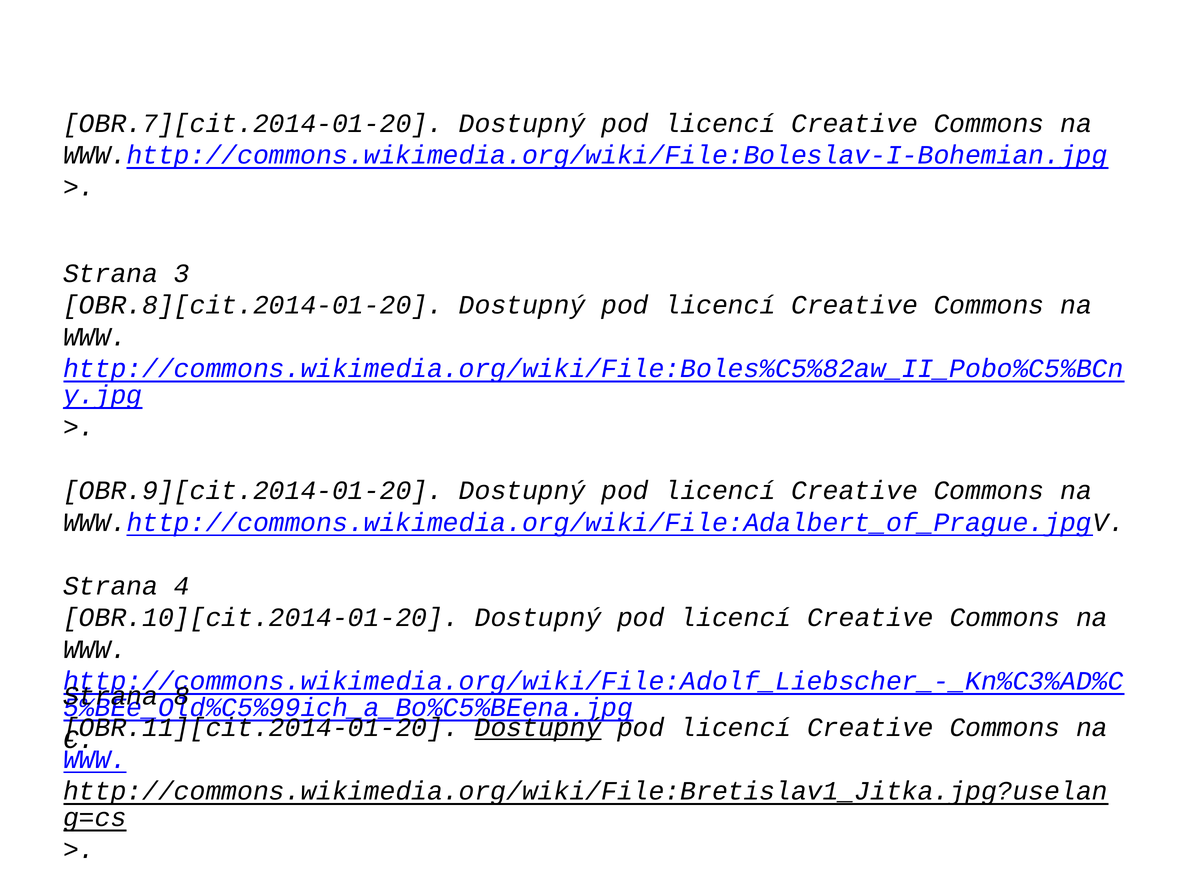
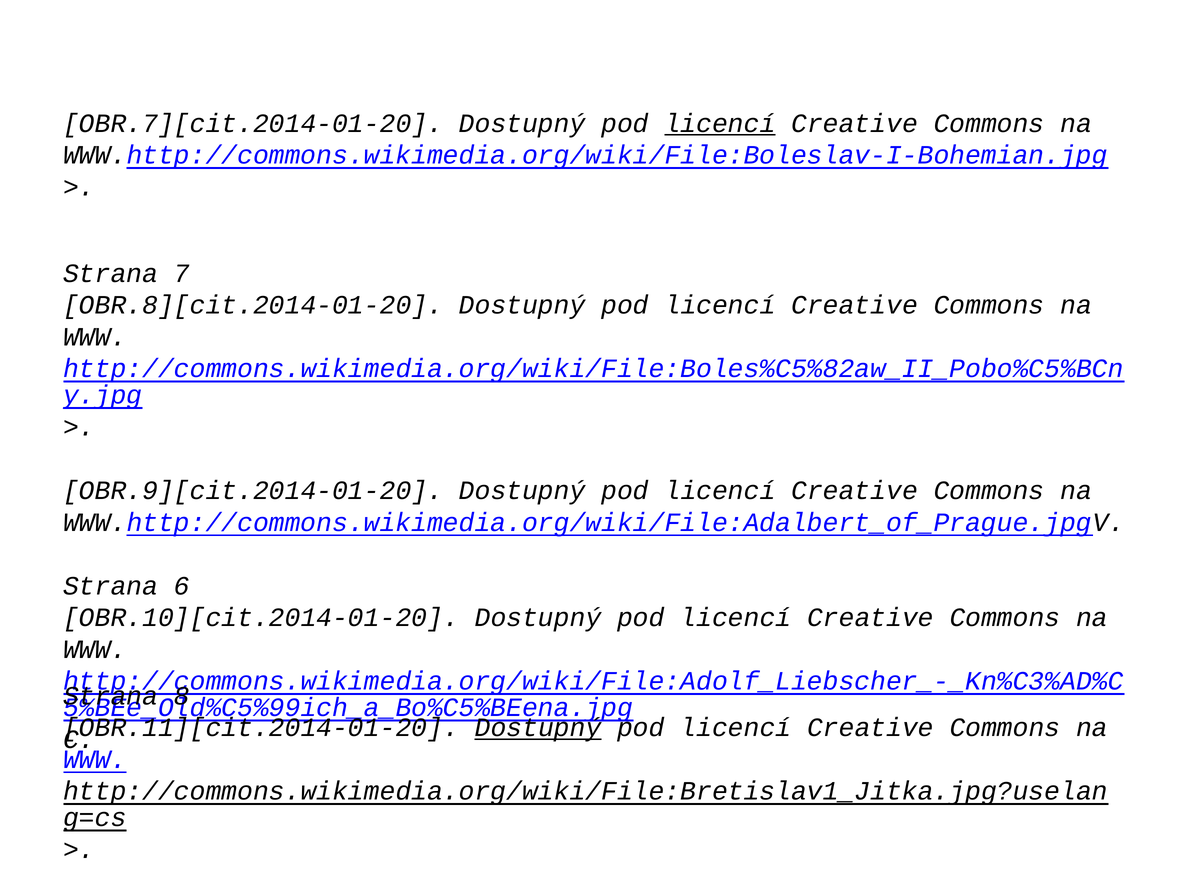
licencí at (720, 123) underline: none -> present
3: 3 -> 7
4: 4 -> 6
